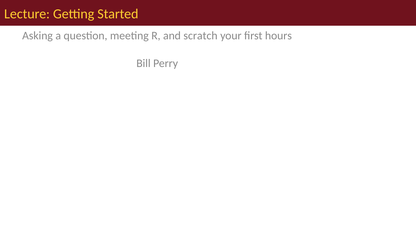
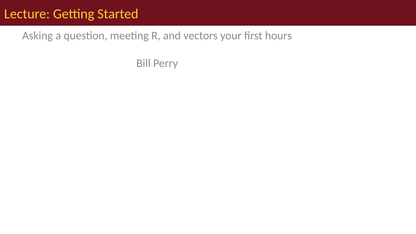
scratch: scratch -> vectors
